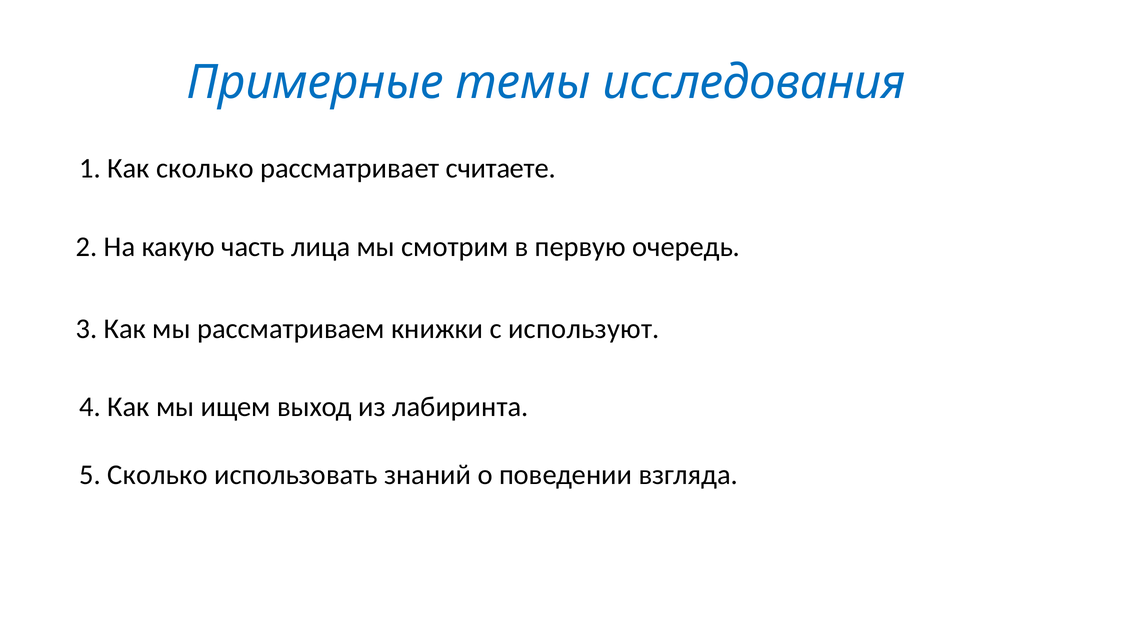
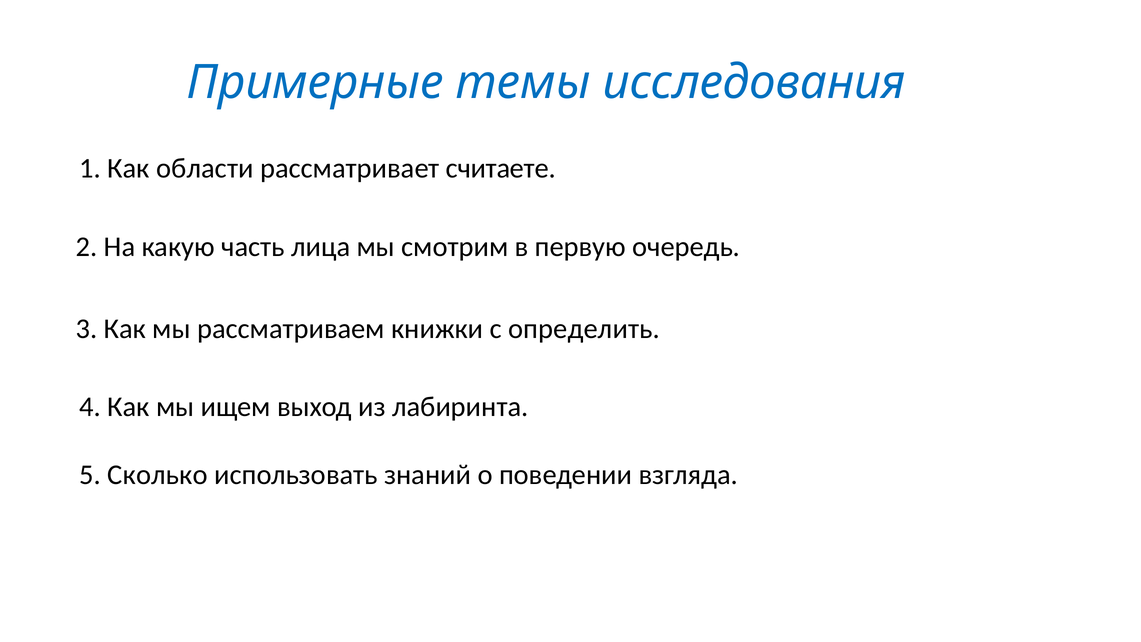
Как сколько: сколько -> области
используют: используют -> определить
